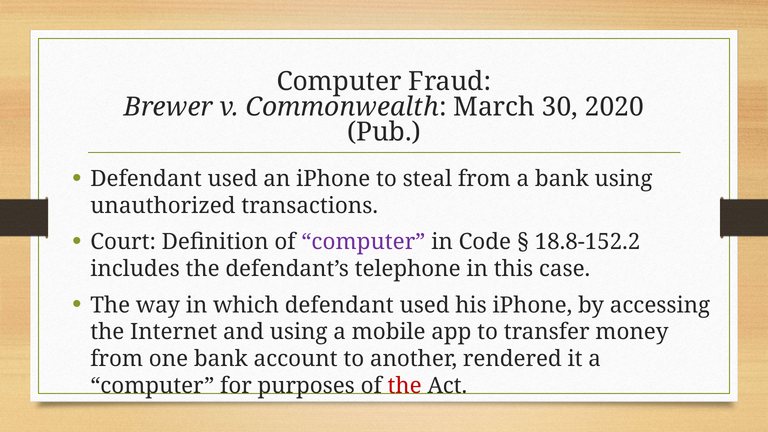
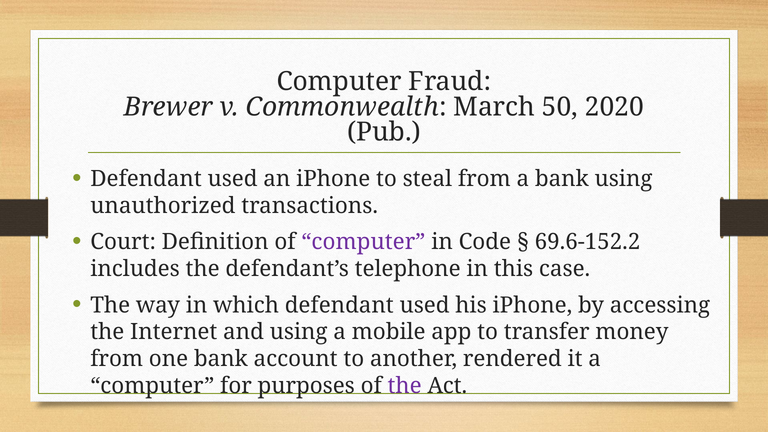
30: 30 -> 50
18.8-152.2: 18.8-152.2 -> 69.6-152.2
the at (405, 386) colour: red -> purple
